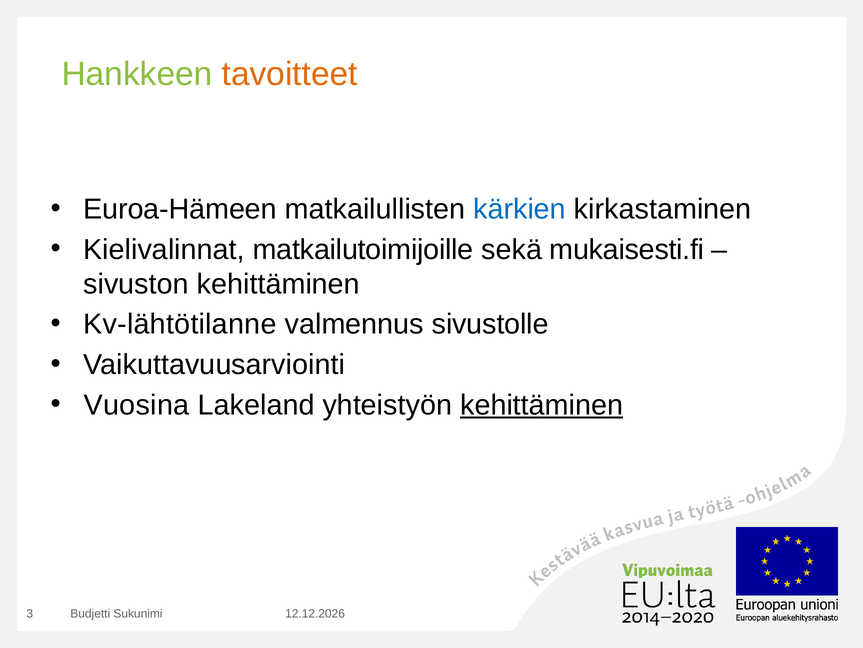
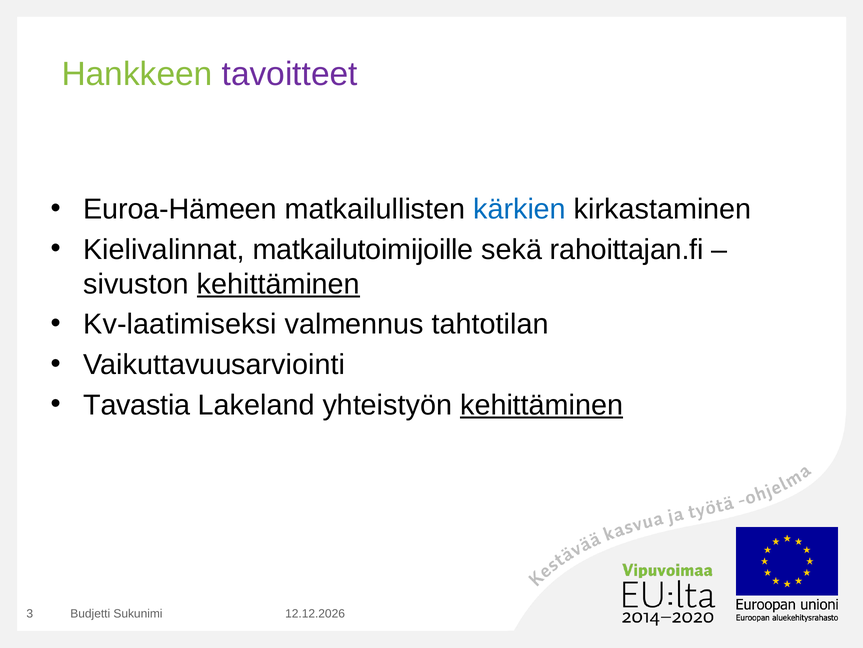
tavoitteet colour: orange -> purple
mukaisesti.fi: mukaisesti.fi -> rahoittajan.fi
kehittäminen at (278, 284) underline: none -> present
Kv-lähtötilanne: Kv-lähtötilanne -> Kv-laatimiseksi
sivustolle: sivustolle -> tahtotilan
Vuosina: Vuosina -> Tavastia
